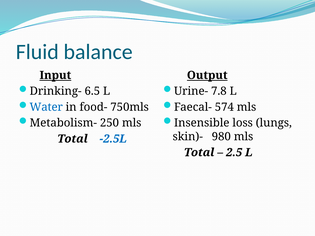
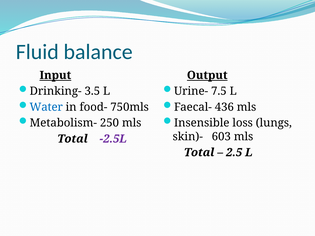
6.5: 6.5 -> 3.5
7.8: 7.8 -> 7.5
574: 574 -> 436
980: 980 -> 603
-2.5L colour: blue -> purple
